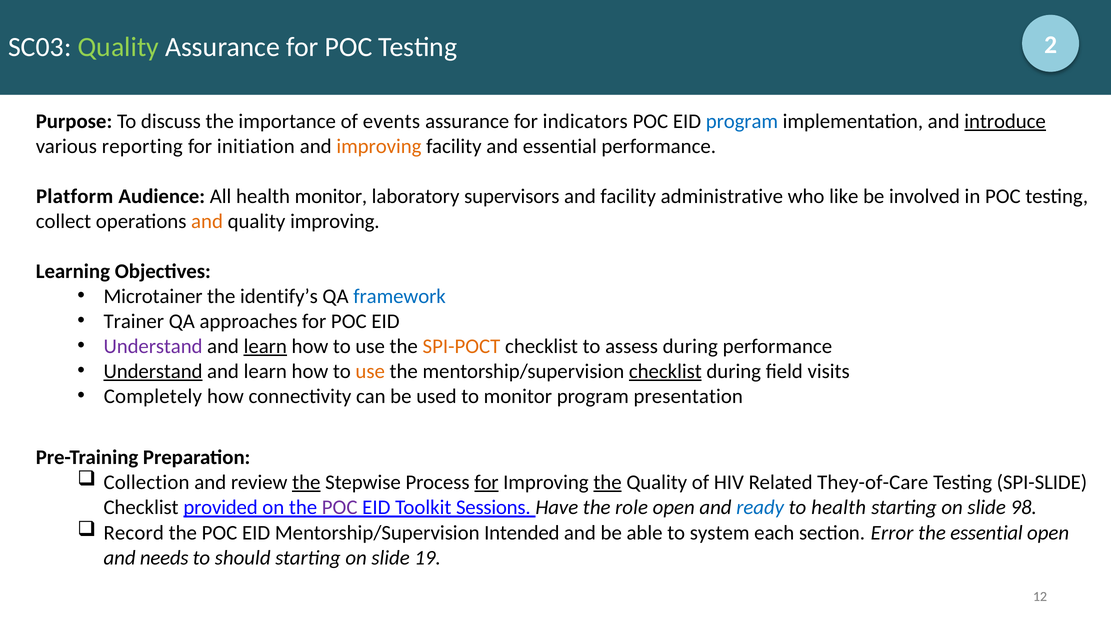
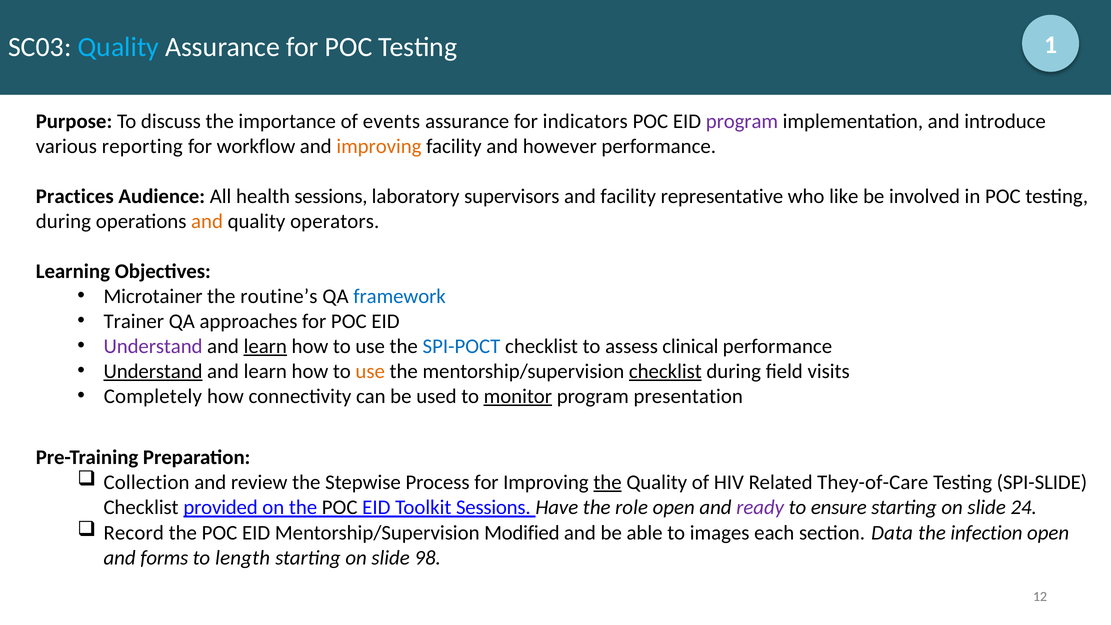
Quality at (118, 47) colour: light green -> light blue
2: 2 -> 1
program at (742, 121) colour: blue -> purple
introduce underline: present -> none
initiation: initiation -> workflow
and essential: essential -> however
Platform: Platform -> Practices
health monitor: monitor -> sessions
administrative: administrative -> representative
collect at (63, 221): collect -> during
quality improving: improving -> operators
identify’s: identify’s -> routine’s
SPI-POCT colour: orange -> blue
assess during: during -> clinical
monitor at (518, 396) underline: none -> present
the at (306, 482) underline: present -> none
for at (486, 482) underline: present -> none
POC at (340, 507) colour: purple -> black
ready colour: blue -> purple
to health: health -> ensure
98: 98 -> 24
Intended: Intended -> Modified
system: system -> images
Error: Error -> Data
the essential: essential -> infection
needs: needs -> forms
should: should -> length
19: 19 -> 98
